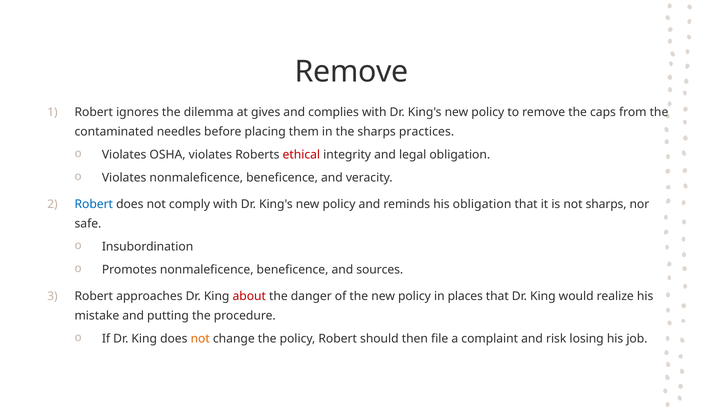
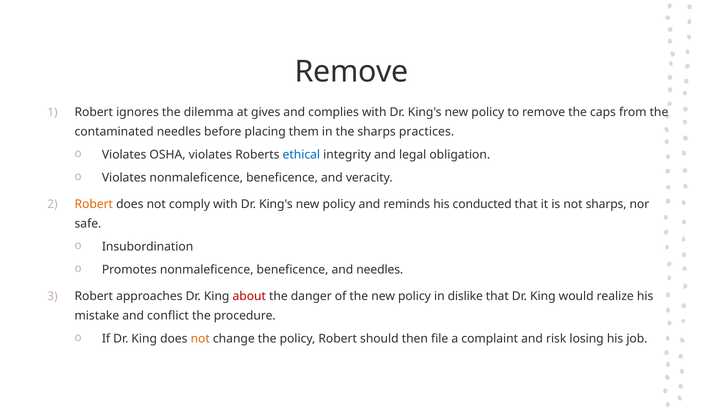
ethical colour: red -> blue
Robert at (94, 205) colour: blue -> orange
his obligation: obligation -> conducted
and sources: sources -> needles
places: places -> dislike
putting: putting -> conflict
